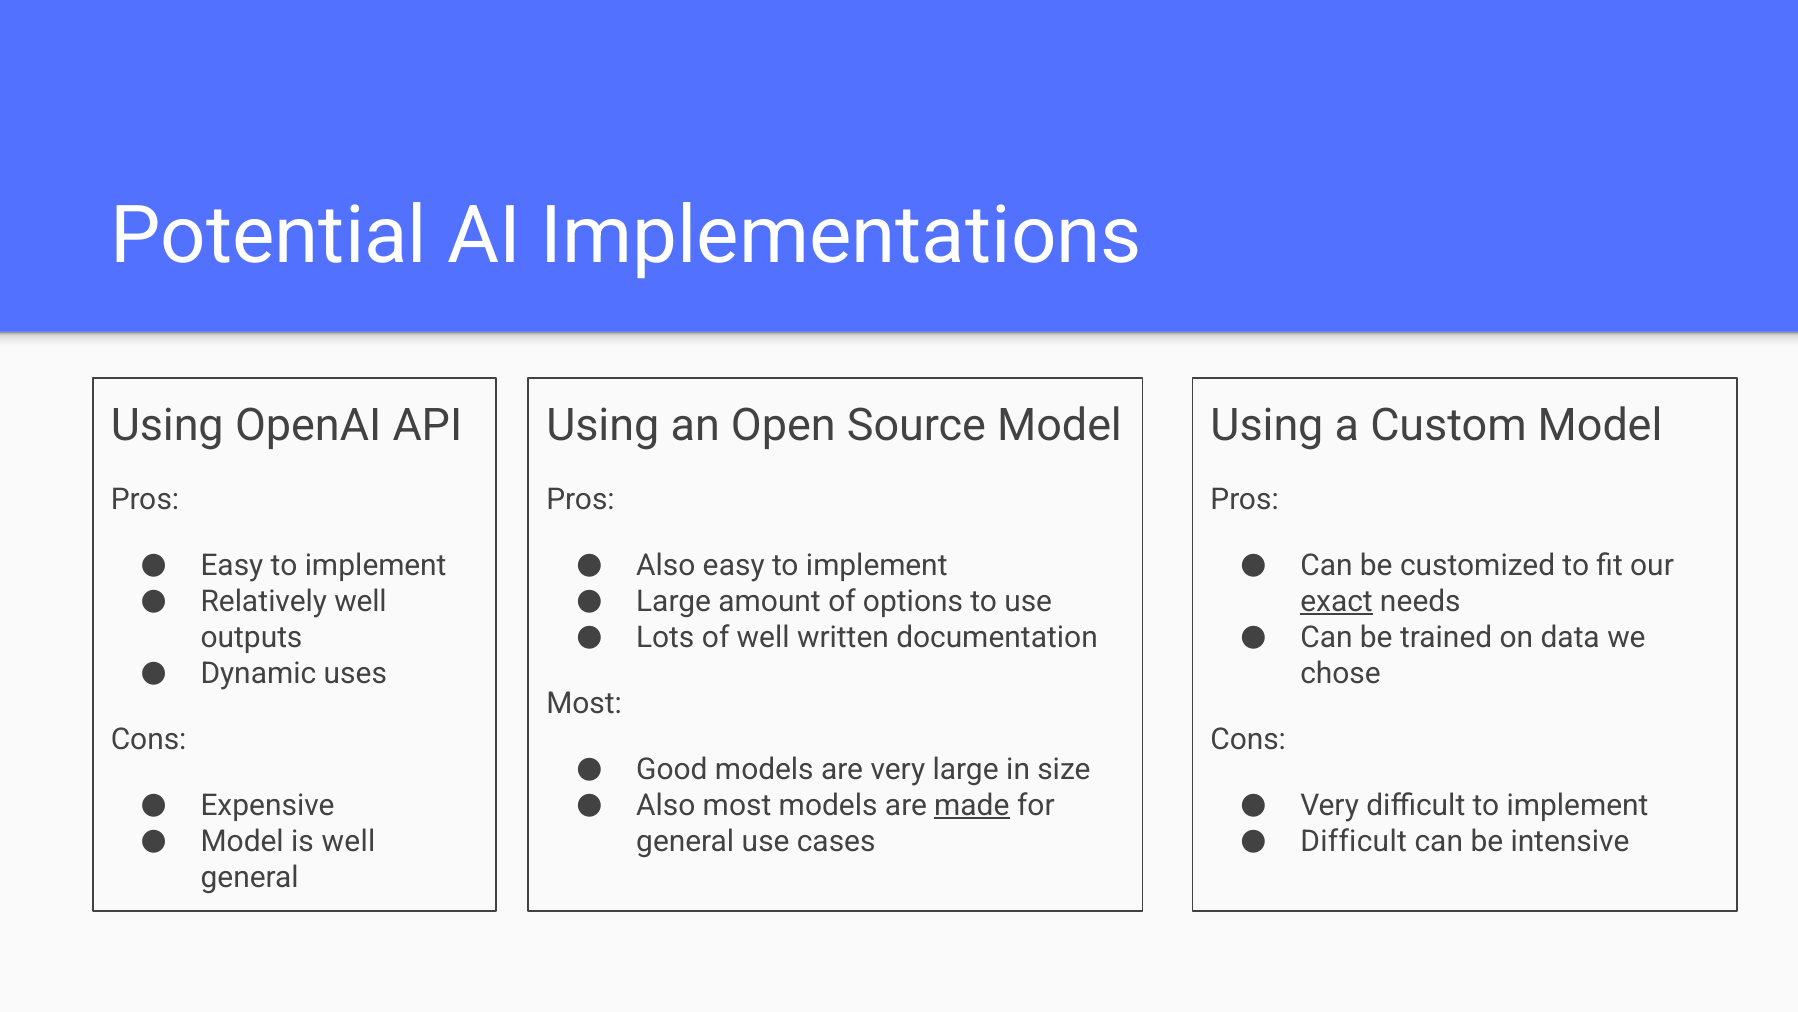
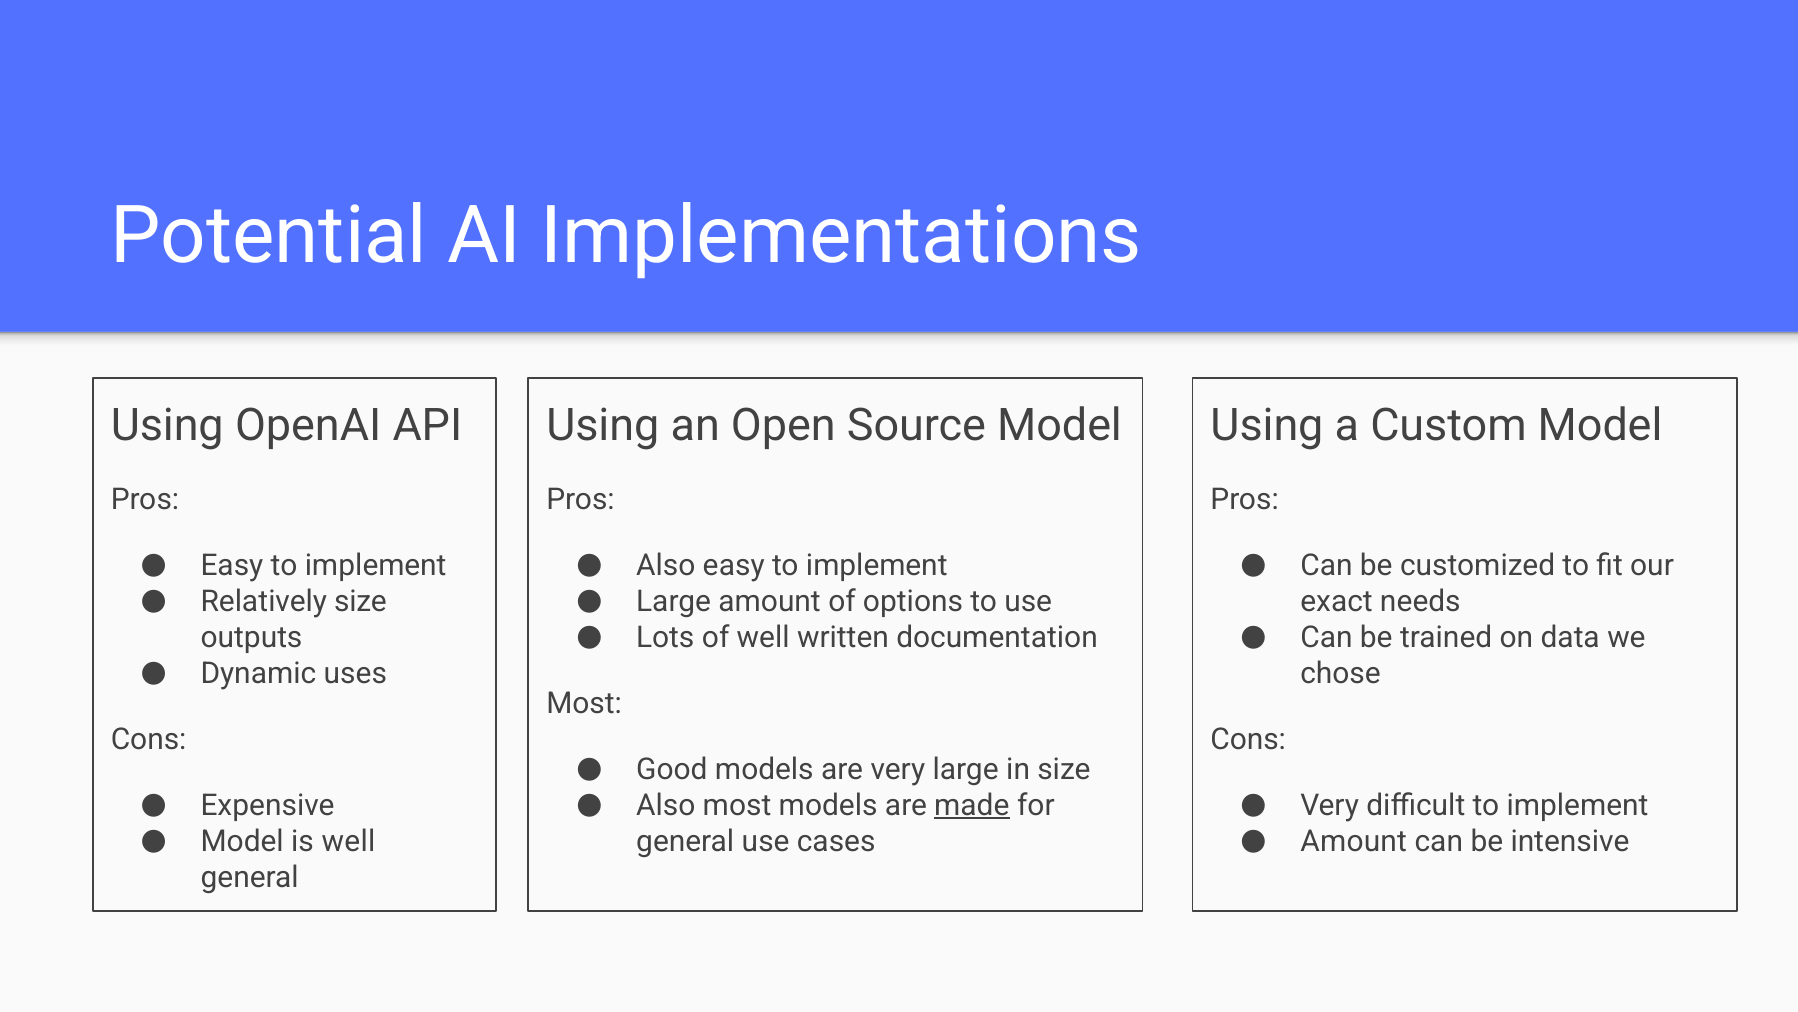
Relatively well: well -> size
exact underline: present -> none
Difficult at (1354, 841): Difficult -> Amount
